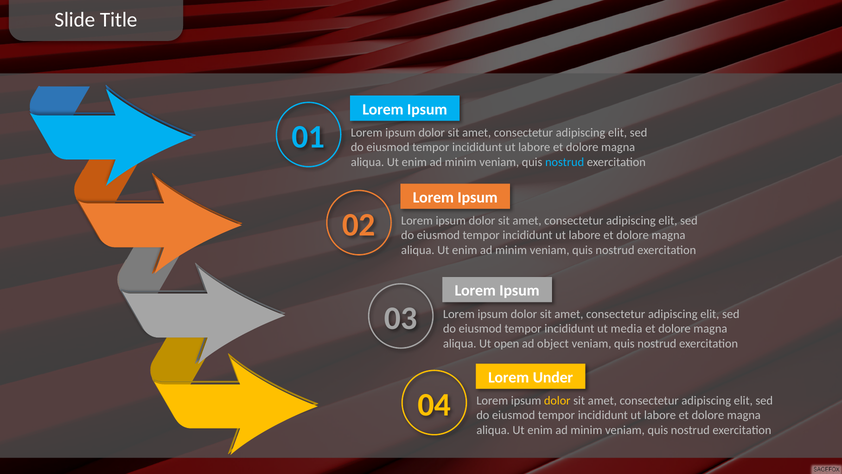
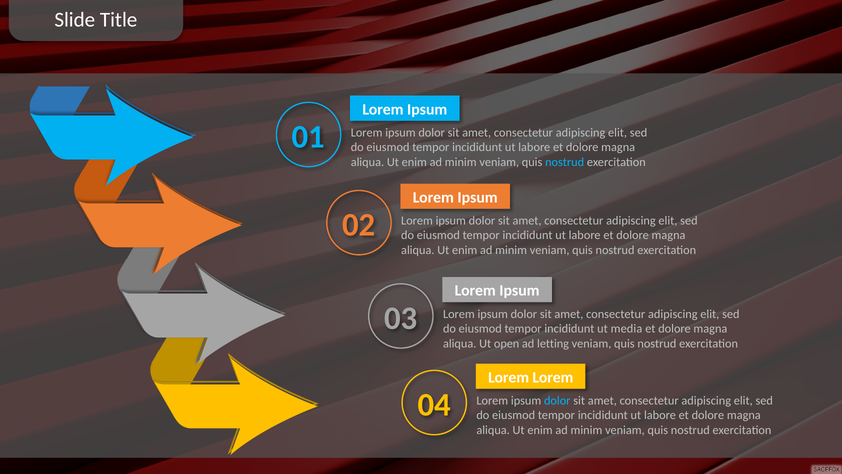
object: object -> letting
Lorem Under: Under -> Lorem
dolor at (557, 400) colour: yellow -> light blue
